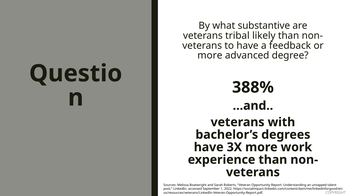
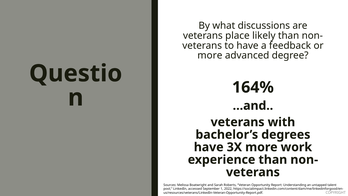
substantive: substantive -> discussions
tribal: tribal -> place
388%: 388% -> 164%
